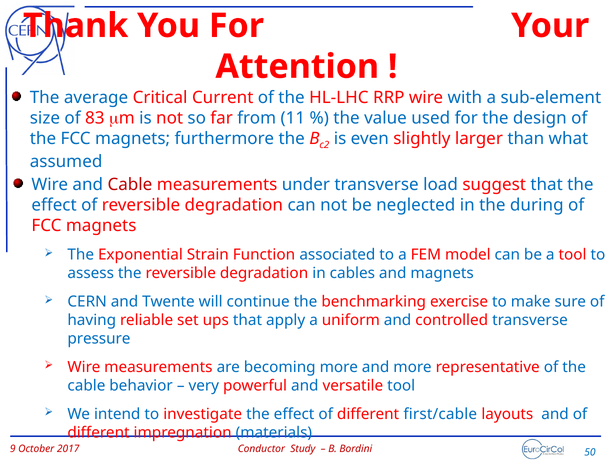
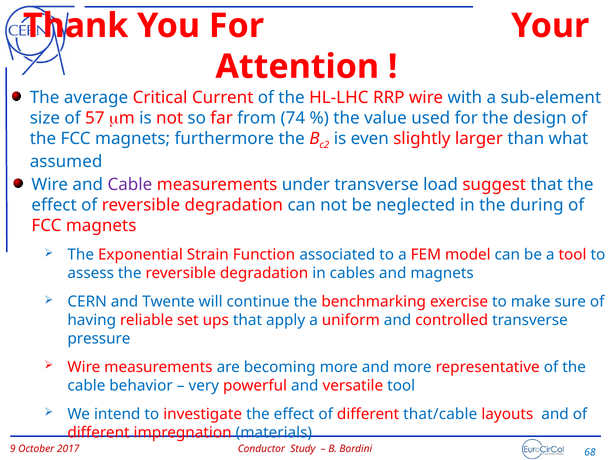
83: 83 -> 57
11: 11 -> 74
Cable at (130, 184) colour: red -> purple
first/cable: first/cable -> that/cable
50: 50 -> 68
